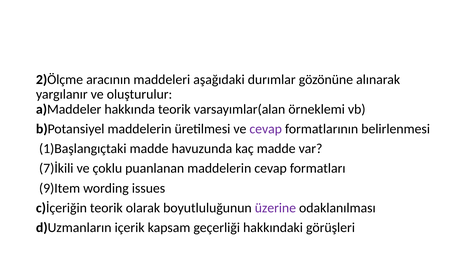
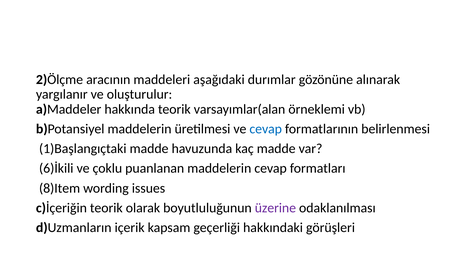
cevap at (266, 129) colour: purple -> blue
7)İkili: 7)İkili -> 6)İkili
9)Item: 9)Item -> 8)Item
